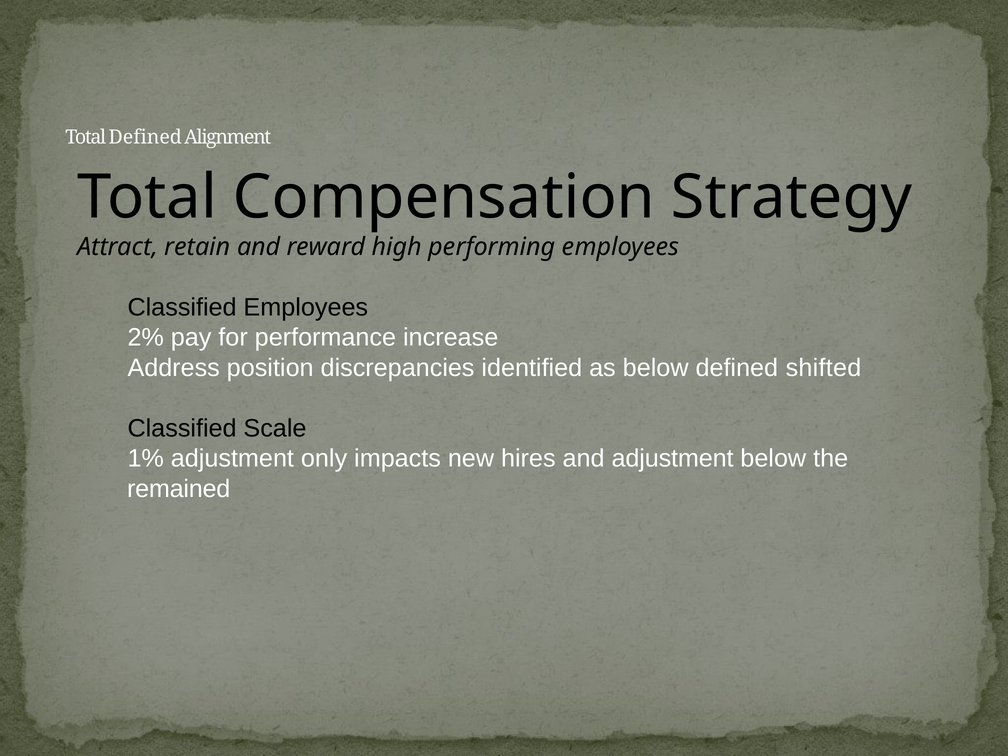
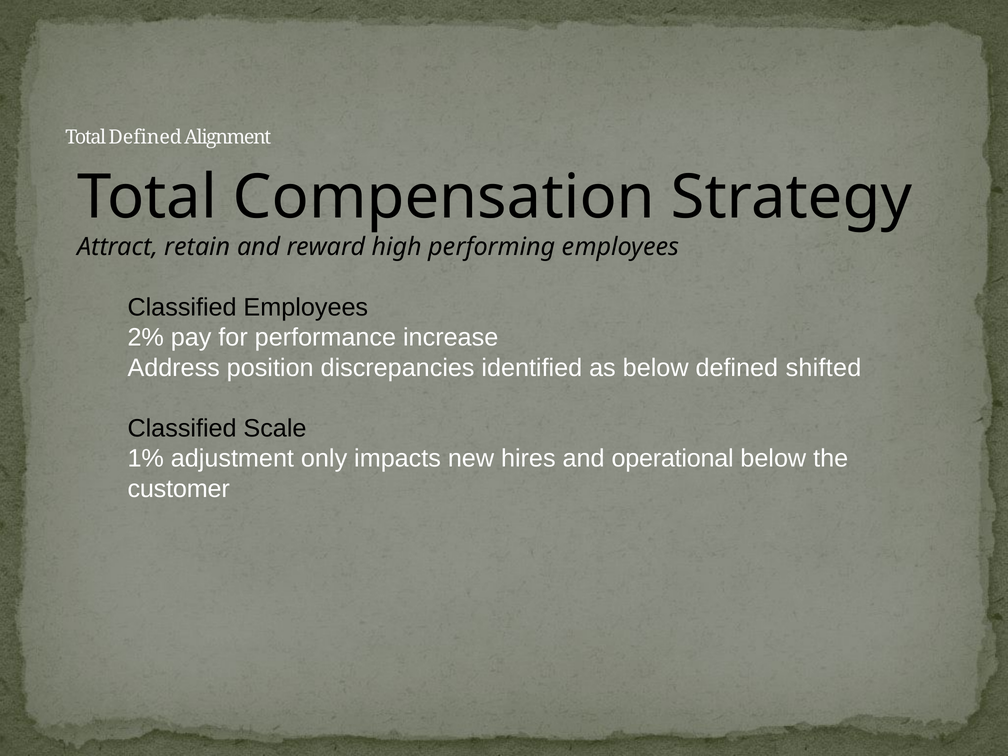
and adjustment: adjustment -> operational
remained: remained -> customer
